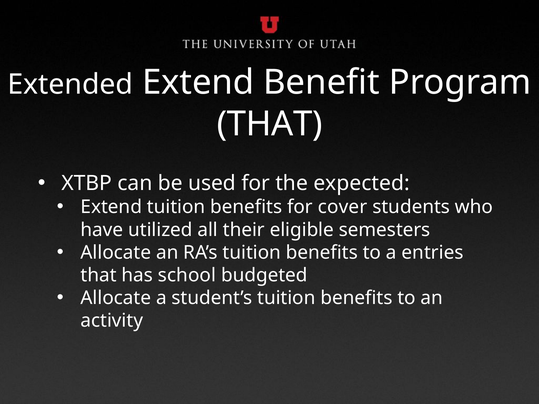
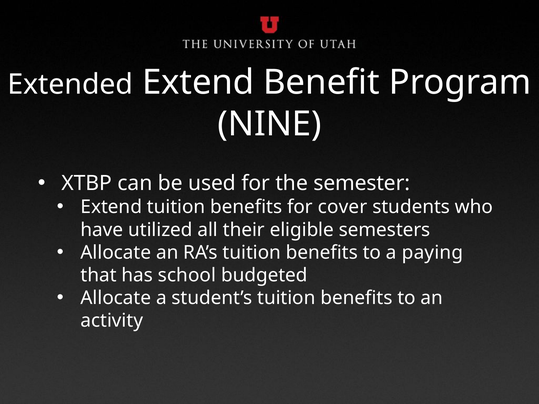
THAT at (270, 124): THAT -> NINE
expected: expected -> semester
entries: entries -> paying
